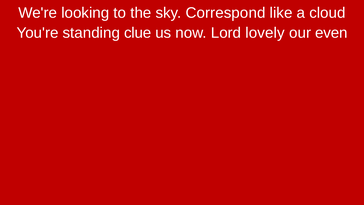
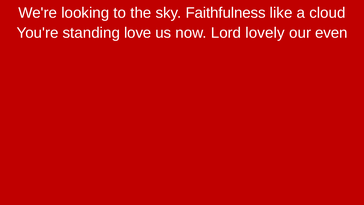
Correspond: Correspond -> Faithfulness
clue: clue -> love
